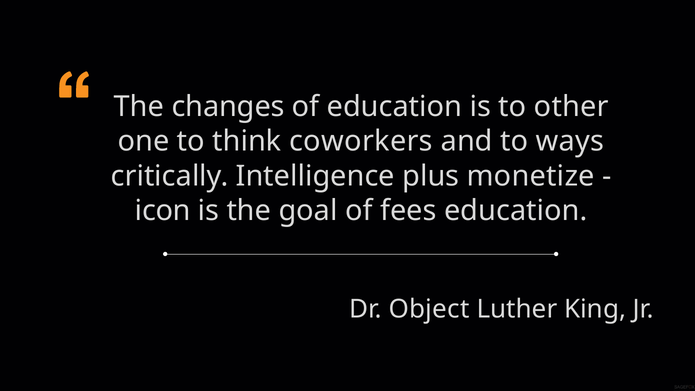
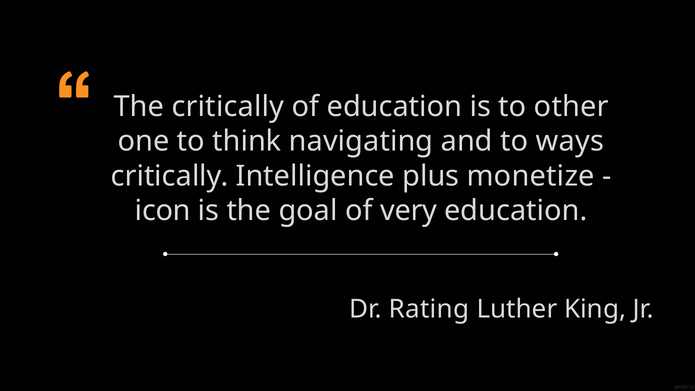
The changes: changes -> critically
coworkers: coworkers -> navigating
fees: fees -> very
Object: Object -> Rating
